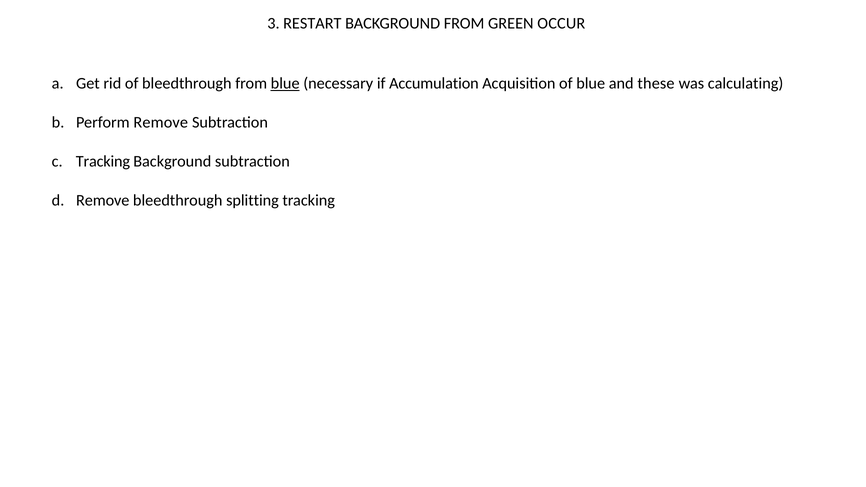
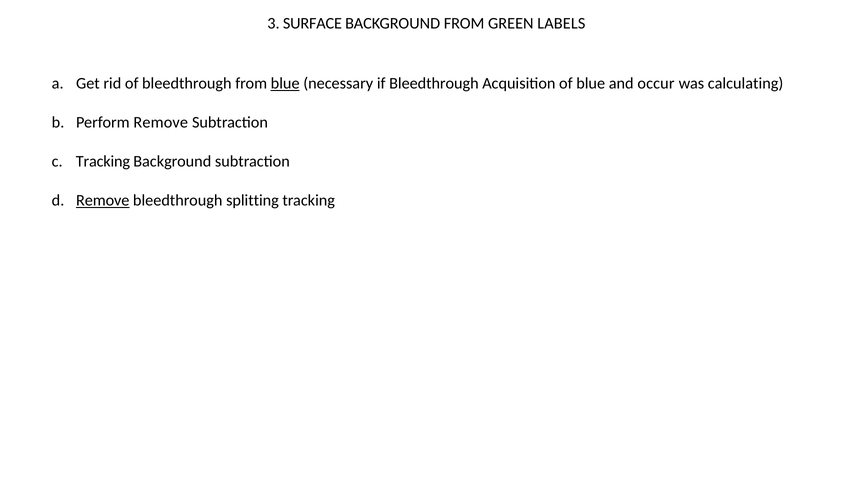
RESTART: RESTART -> SURFACE
OCCUR: OCCUR -> LABELS
if Accumulation: Accumulation -> Bleedthrough
these: these -> occur
Remove at (103, 200) underline: none -> present
